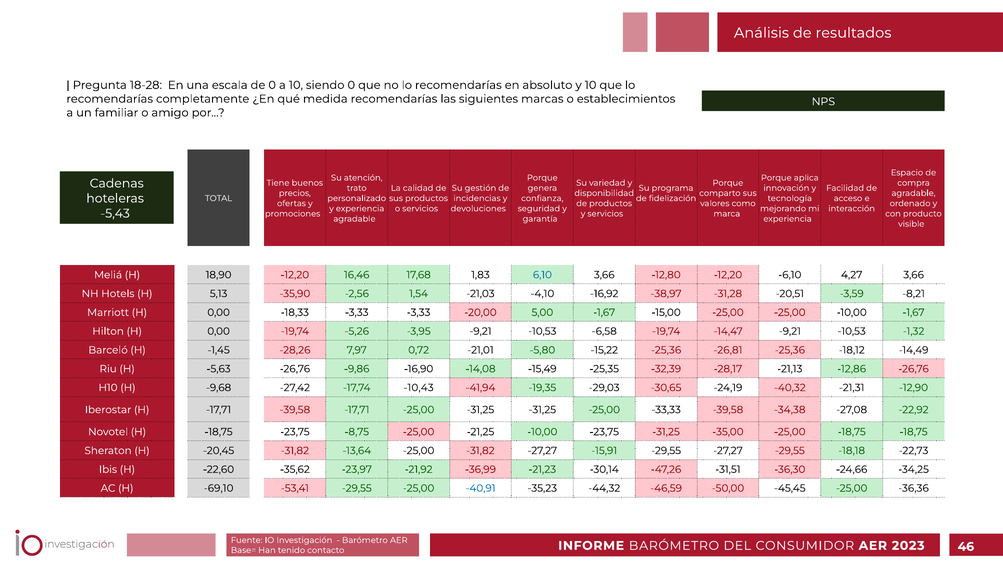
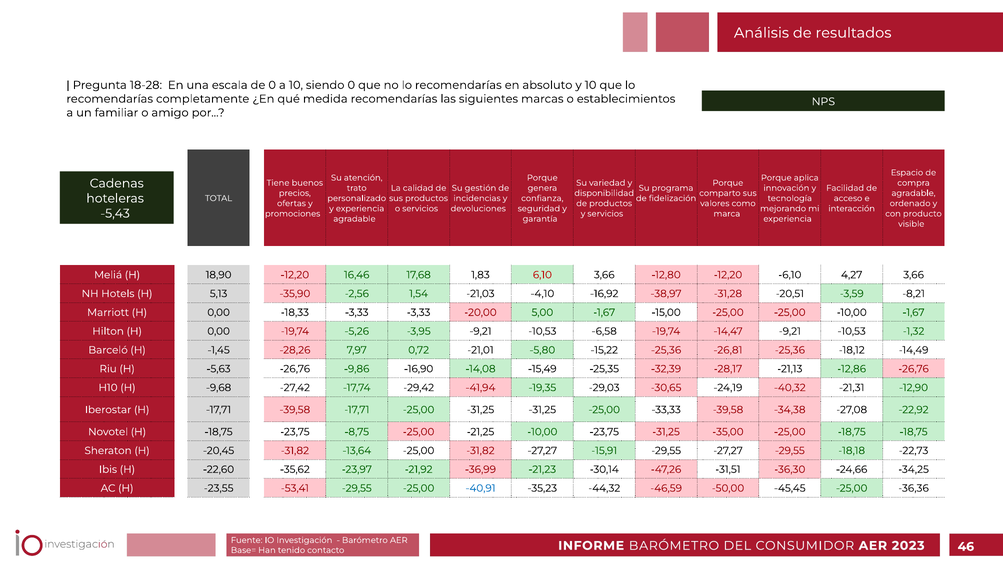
6,10 colour: blue -> red
-10,43: -10,43 -> -29,42
-69,10: -69,10 -> -23,55
